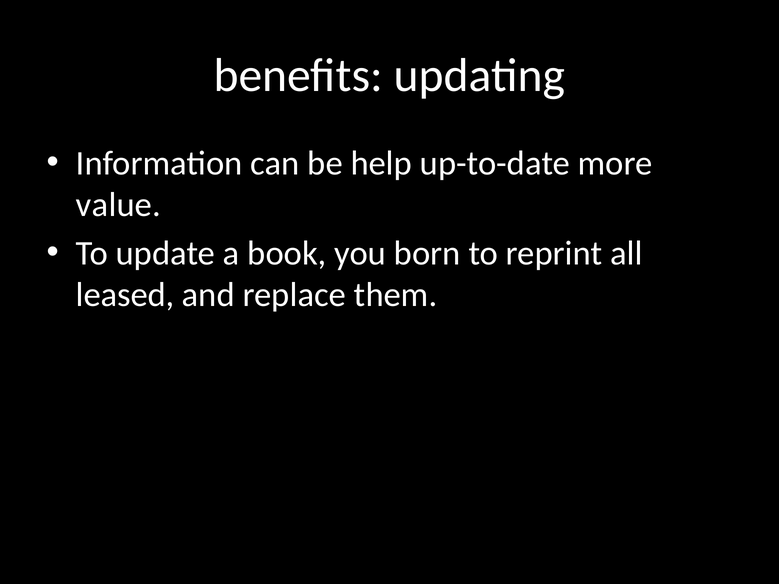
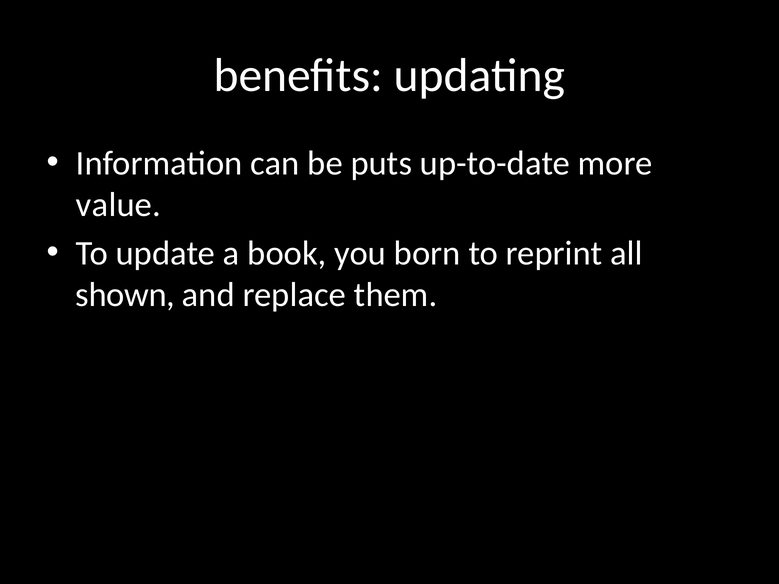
help: help -> puts
leased: leased -> shown
